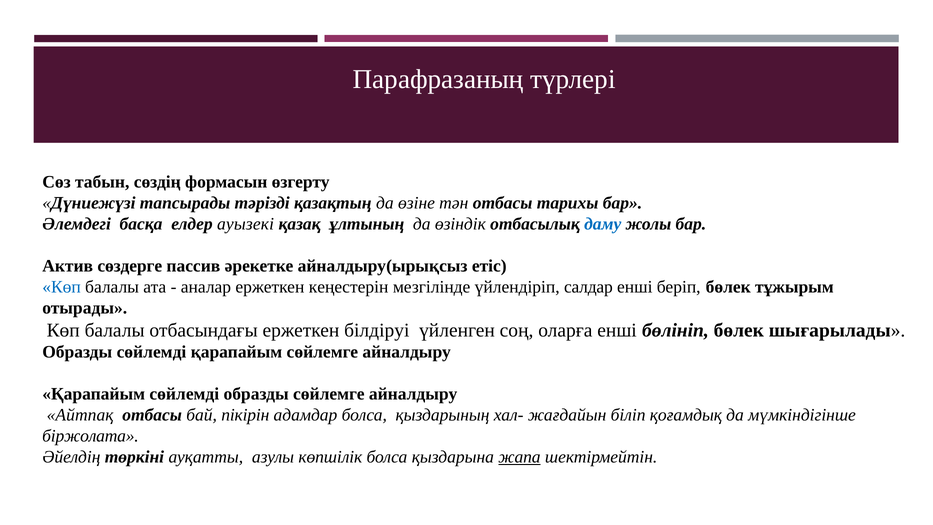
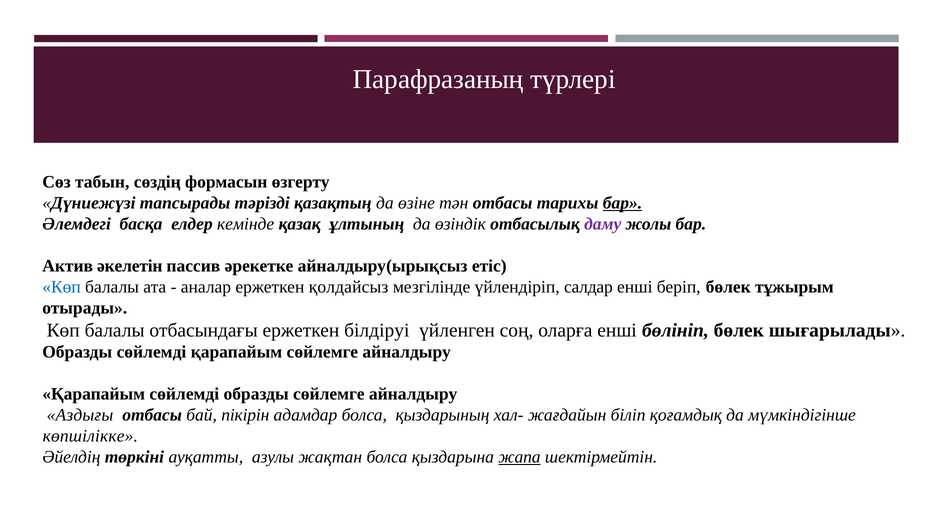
бар at (622, 203) underline: none -> present
ауызекі: ауызекі -> кемінде
даму colour: blue -> purple
сөздерге: сөздерге -> әкелетін
кеңестерін: кеңестерін -> қолдайсыз
Айтпақ: Айтпақ -> Аздығы
біржолата: біржолата -> көпшілікке
көпшілік: көпшілік -> жақтан
